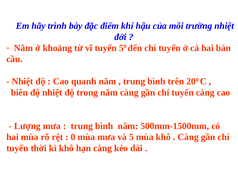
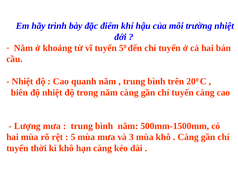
0: 0 -> 5
5: 5 -> 3
